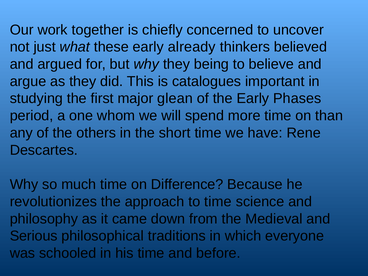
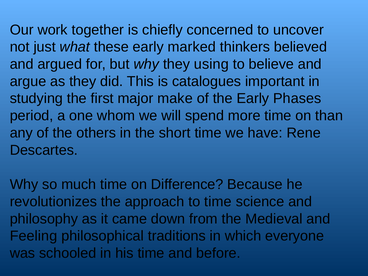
already: already -> marked
being: being -> using
glean: glean -> make
Serious: Serious -> Feeling
